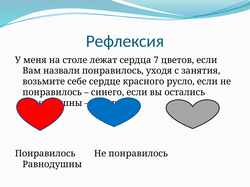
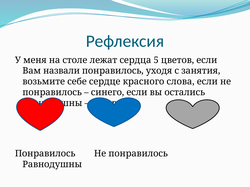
7: 7 -> 5
русло: русло -> слова
